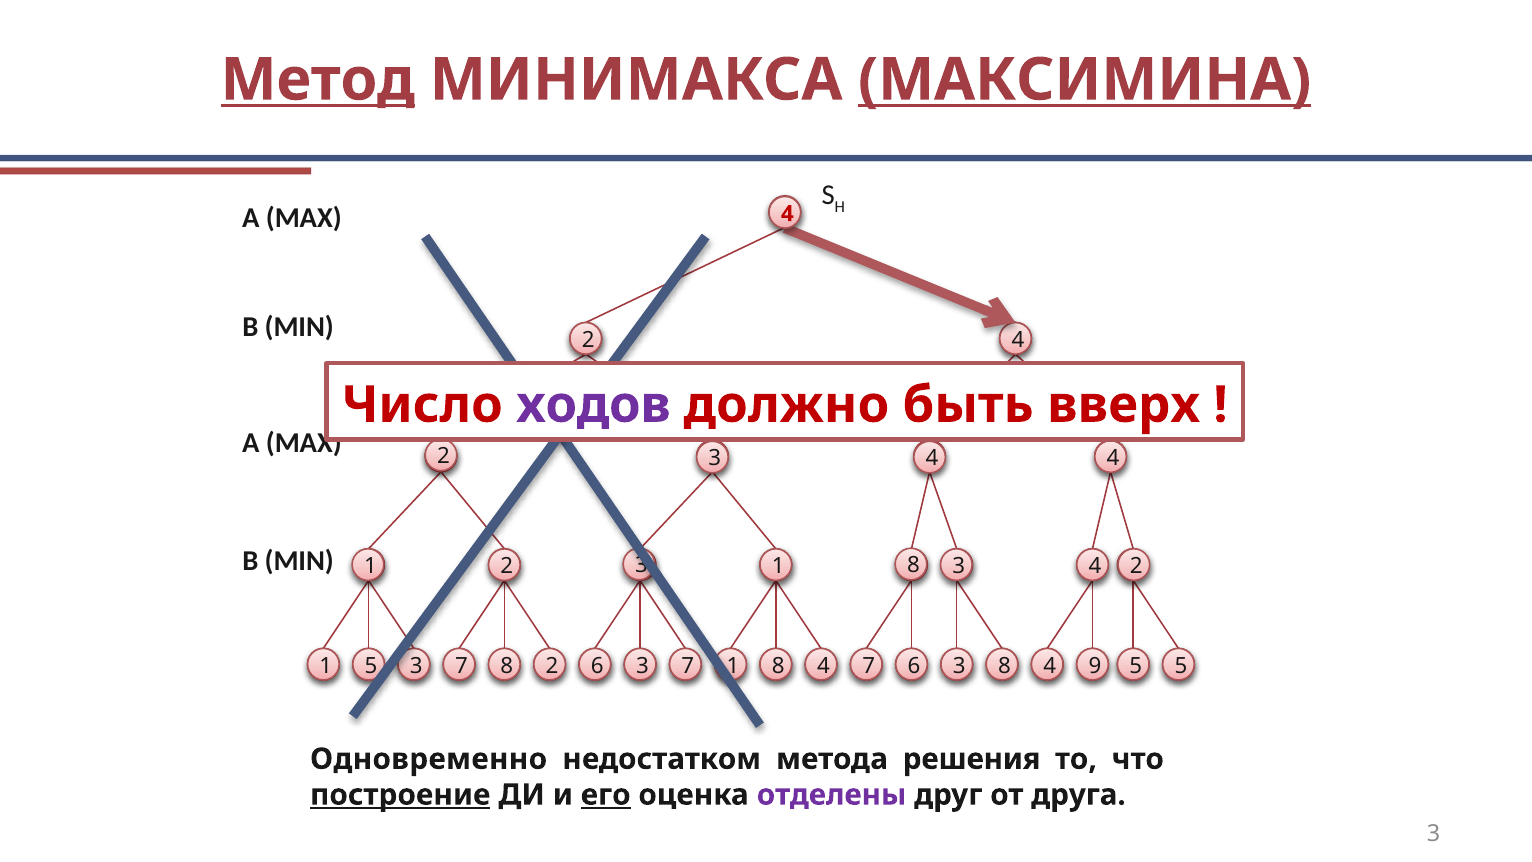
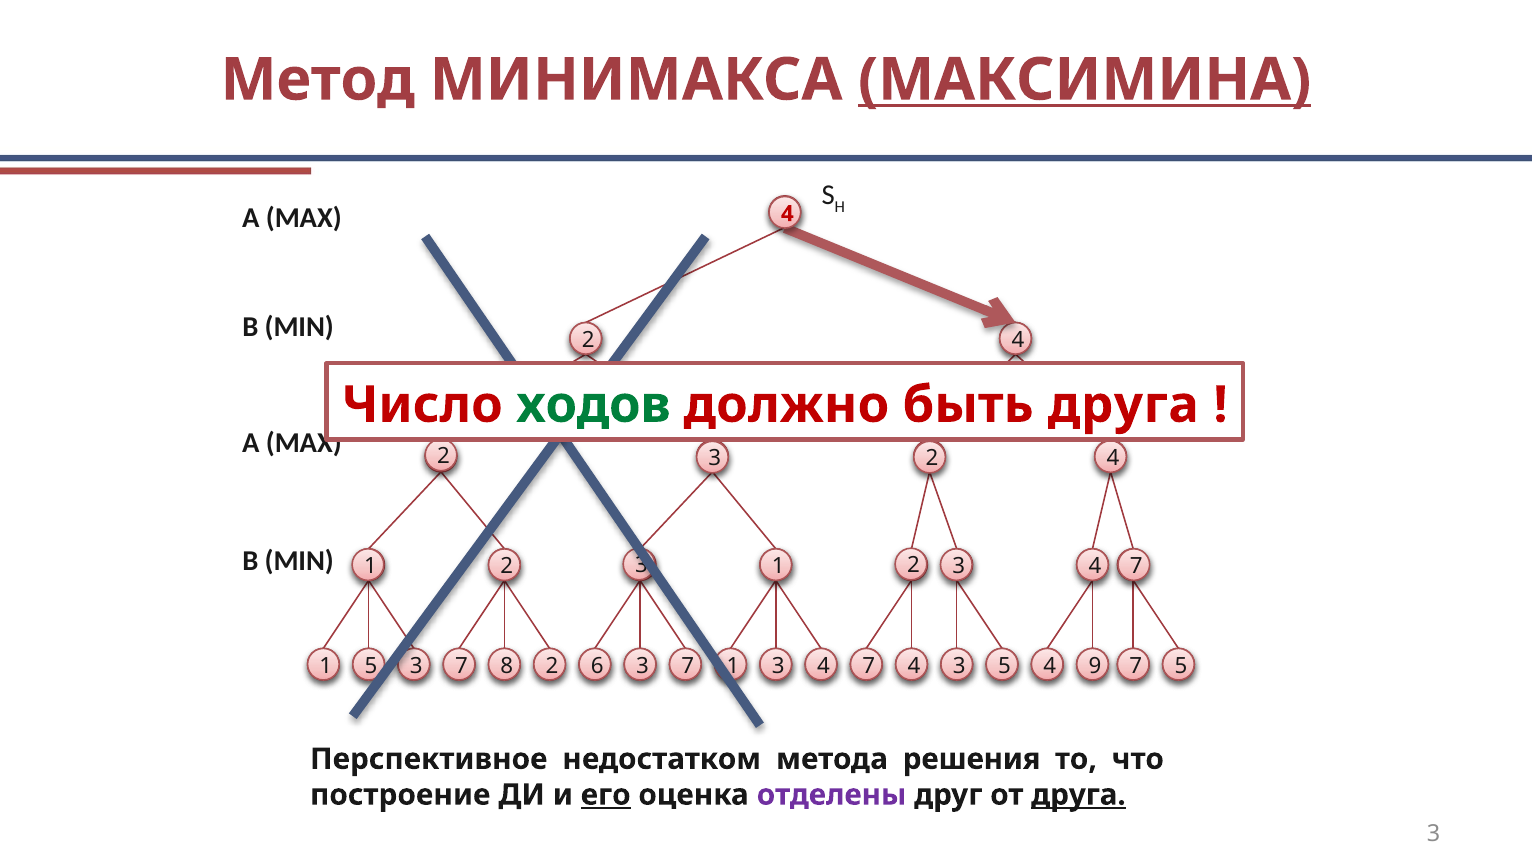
Метод underline: present -> none
ходов colour: purple -> green
быть вверх: вверх -> друга
4 at (932, 459): 4 -> 2
8 at (913, 565): 8 -> 2
2 at (1136, 566): 2 -> 7
8 at (778, 666): 8 -> 3
7 6: 6 -> 4
3 8: 8 -> 5
9 5: 5 -> 7
Одновременно: Одновременно -> Перспективное
построение underline: present -> none
друга at (1078, 795) underline: none -> present
